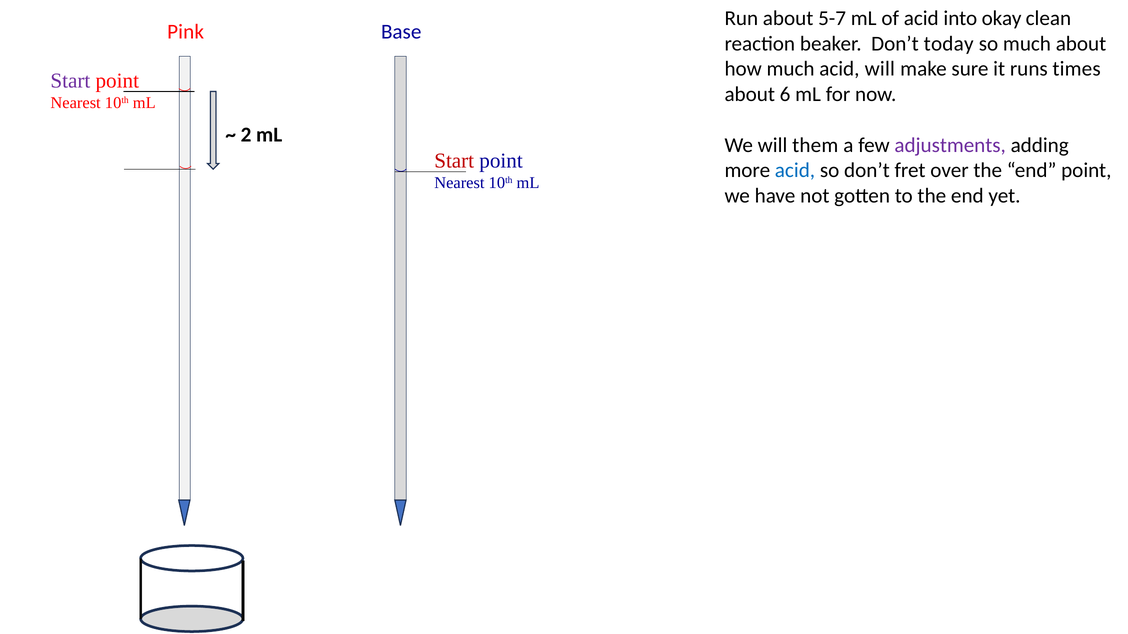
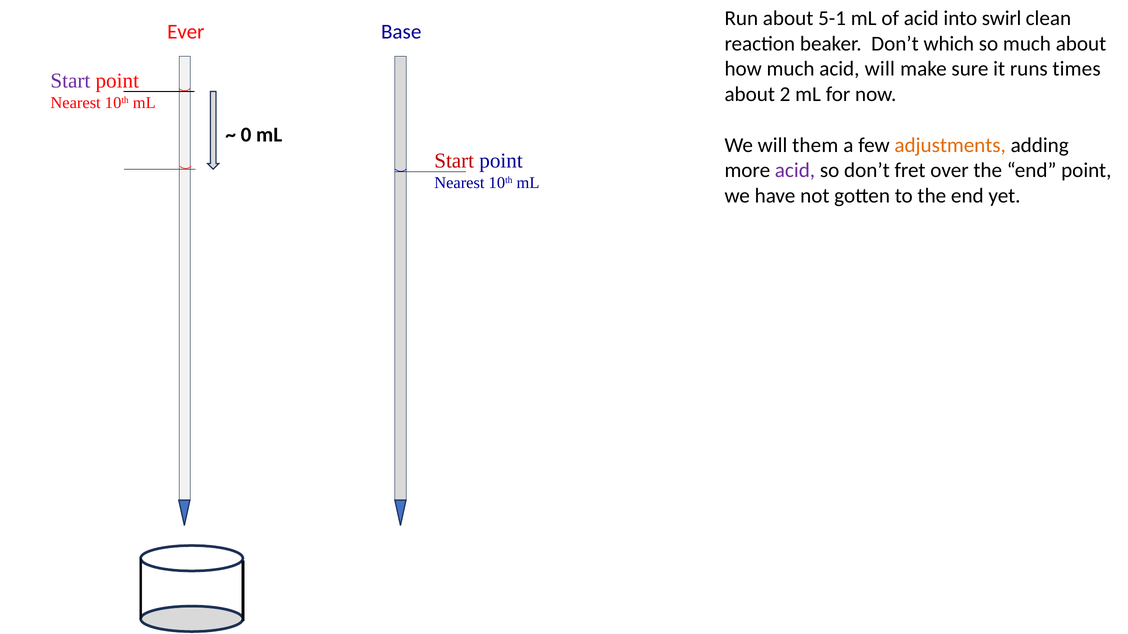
5-7: 5-7 -> 5-1
okay: okay -> swirl
Pink: Pink -> Ever
today: today -> which
6: 6 -> 2
2: 2 -> 0
adjustments colour: purple -> orange
acid at (795, 171) colour: blue -> purple
